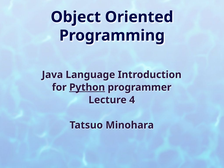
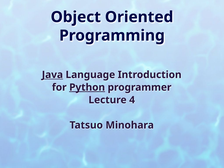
Java underline: none -> present
